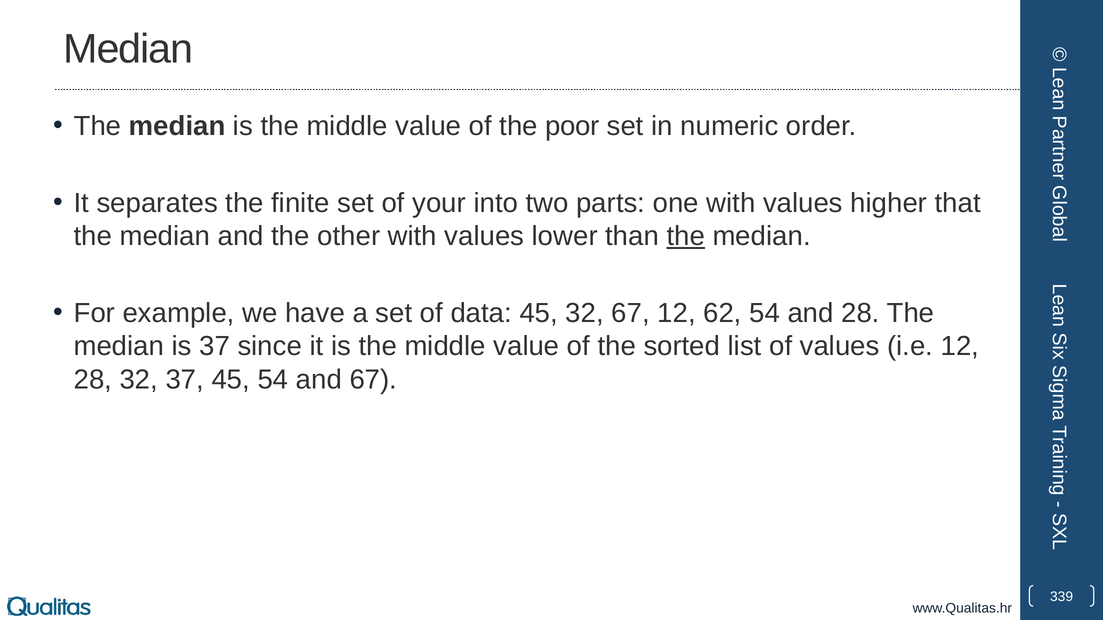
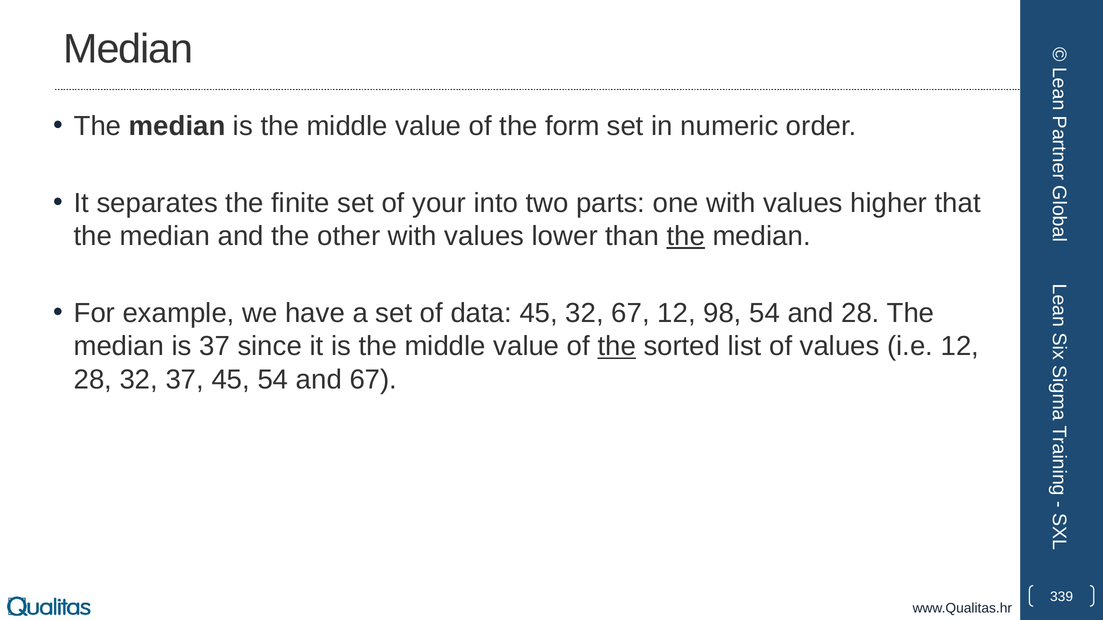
poor: poor -> form
62: 62 -> 98
the at (617, 347) underline: none -> present
